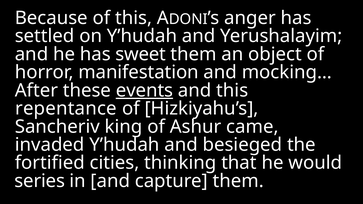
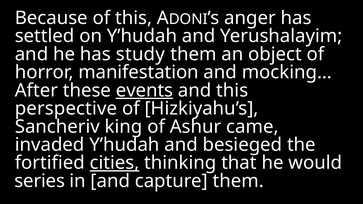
sweet: sweet -> study
repentance: repentance -> perspective
cities underline: none -> present
